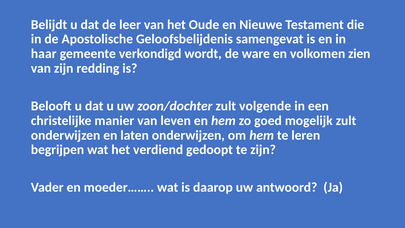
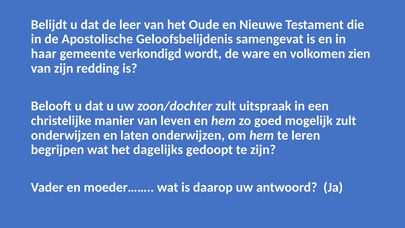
volgende: volgende -> uitspraak
verdiend: verdiend -> dagelijks
